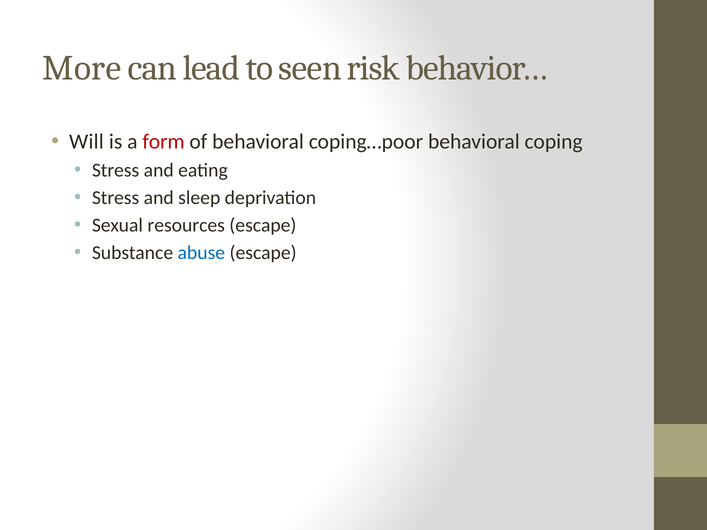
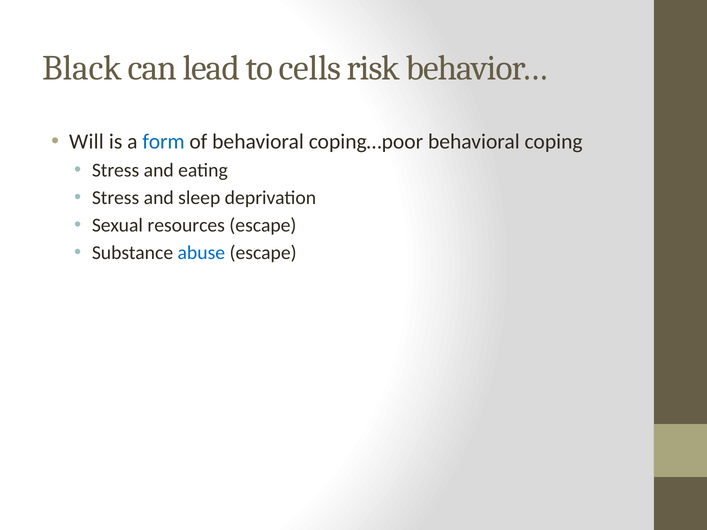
More: More -> Black
seen: seen -> cells
form colour: red -> blue
